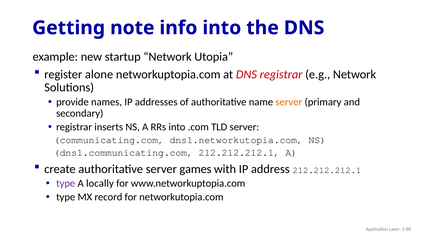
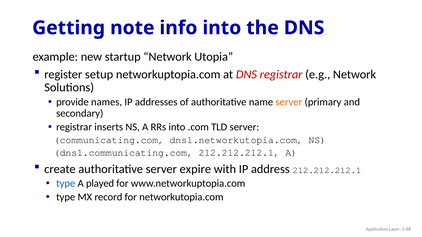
alone: alone -> setup
games: games -> expire
type at (66, 184) colour: purple -> blue
locally: locally -> played
